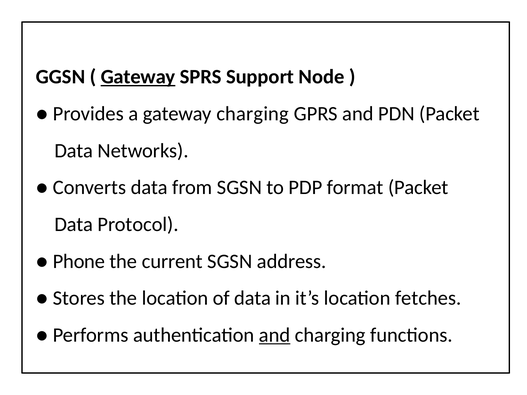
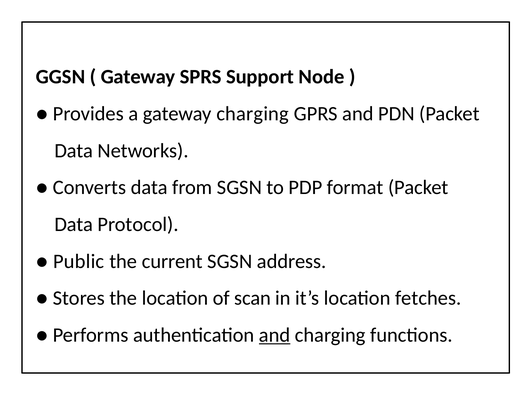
Gateway at (138, 77) underline: present -> none
Phone: Phone -> Public
of data: data -> scan
